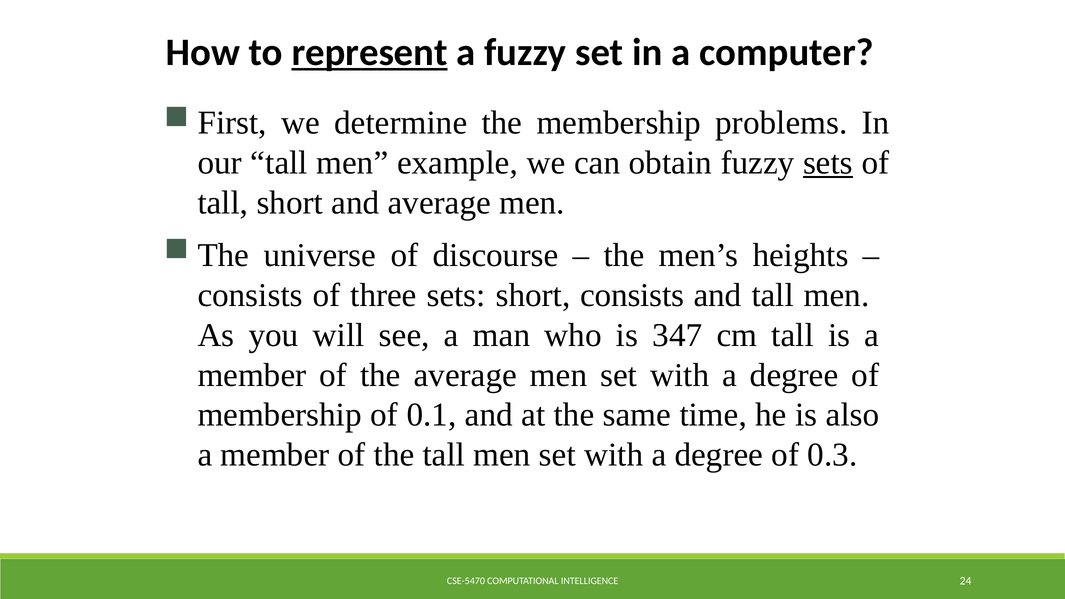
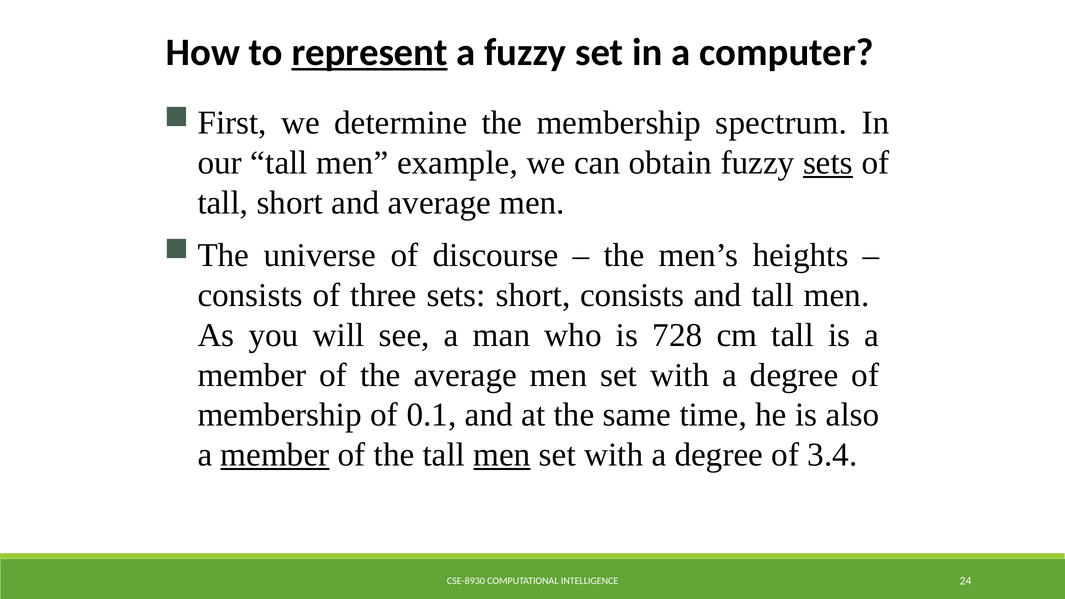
problems: problems -> spectrum
347: 347 -> 728
member at (275, 455) underline: none -> present
men at (502, 455) underline: none -> present
0.3: 0.3 -> 3.4
CSE-5470: CSE-5470 -> CSE-8930
